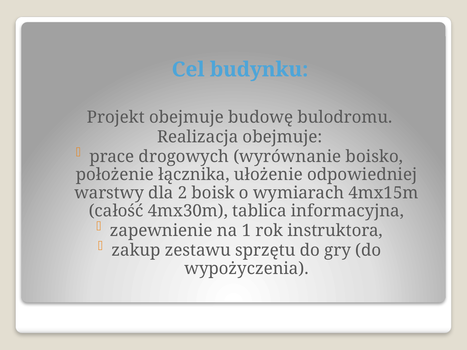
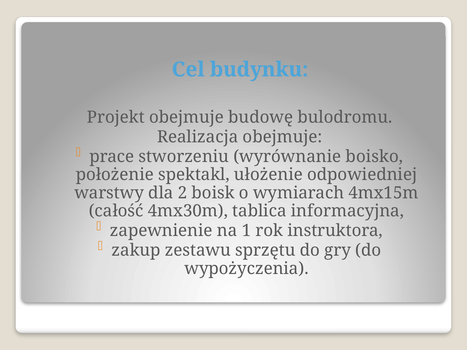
drogowych: drogowych -> stworzeniu
łącznika: łącznika -> spektakl
